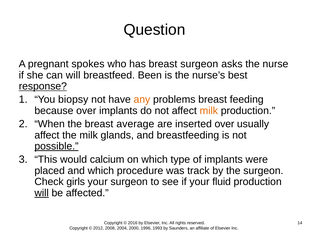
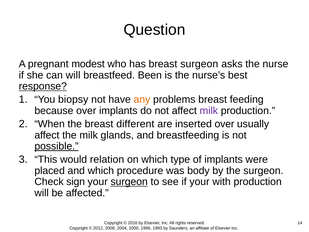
spokes: spokes -> modest
milk at (209, 111) colour: orange -> purple
average: average -> different
calcium: calcium -> relation
track: track -> body
girls: girls -> sign
surgeon at (129, 182) underline: none -> present
fluid: fluid -> with
will at (42, 193) underline: present -> none
